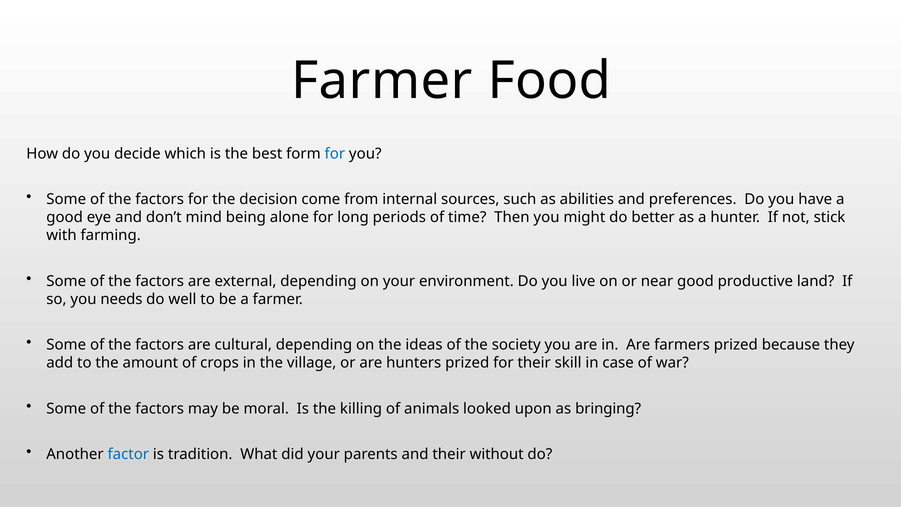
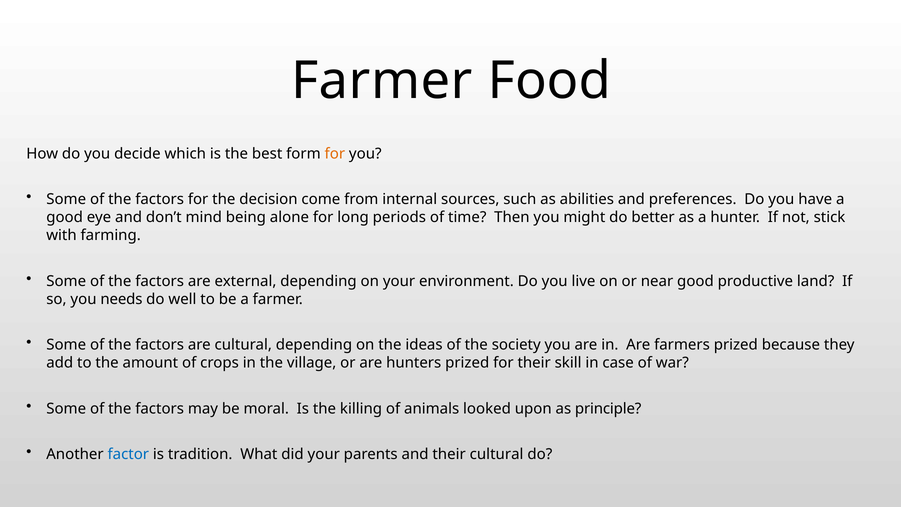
for at (335, 154) colour: blue -> orange
bringing: bringing -> principle
their without: without -> cultural
